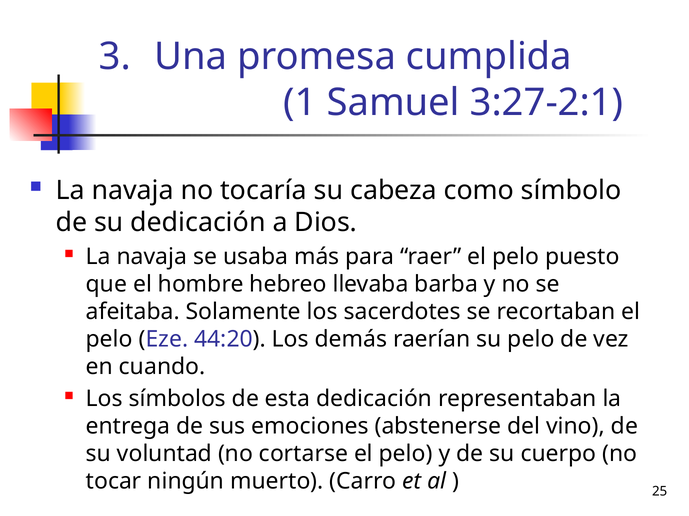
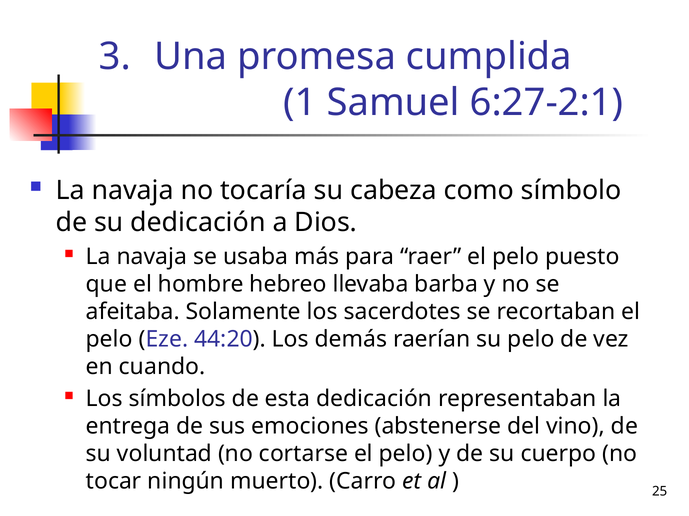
3:27-2:1: 3:27-2:1 -> 6:27-2:1
